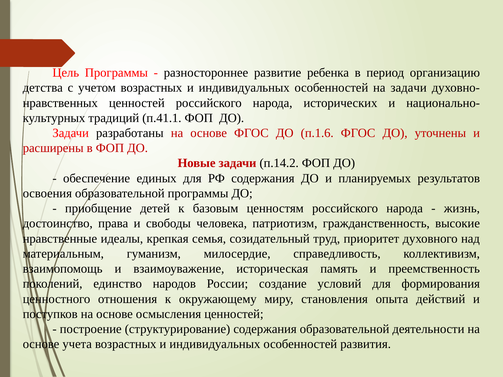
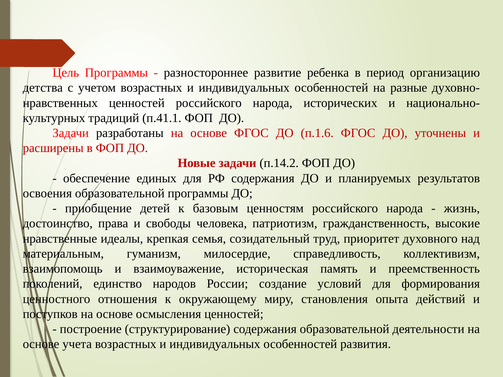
на задачи: задачи -> разные
